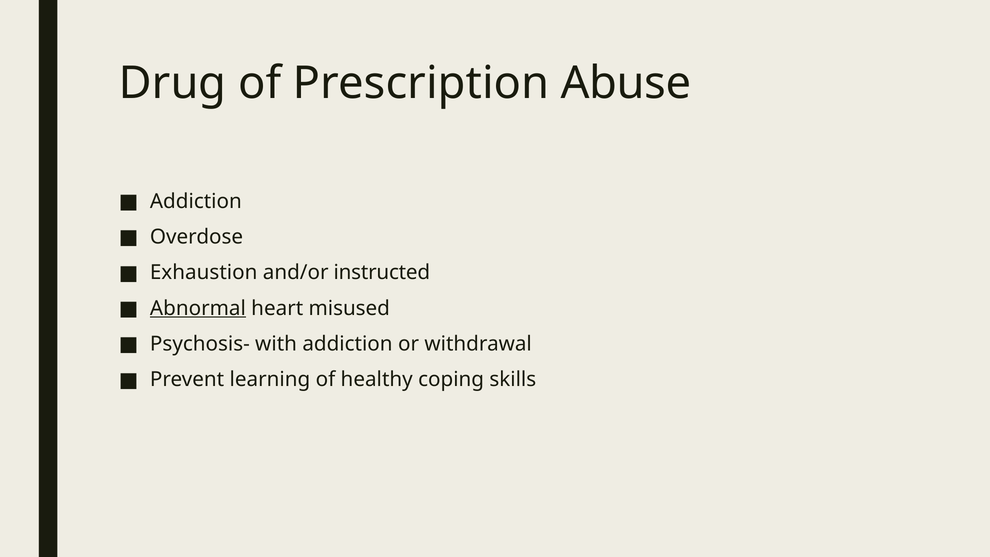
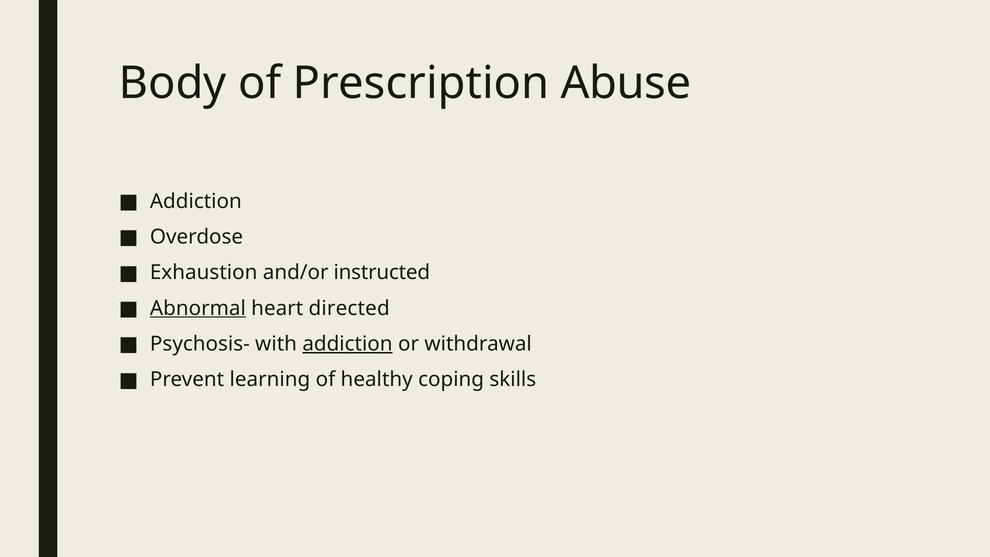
Drug: Drug -> Body
misused: misused -> directed
addiction at (347, 344) underline: none -> present
